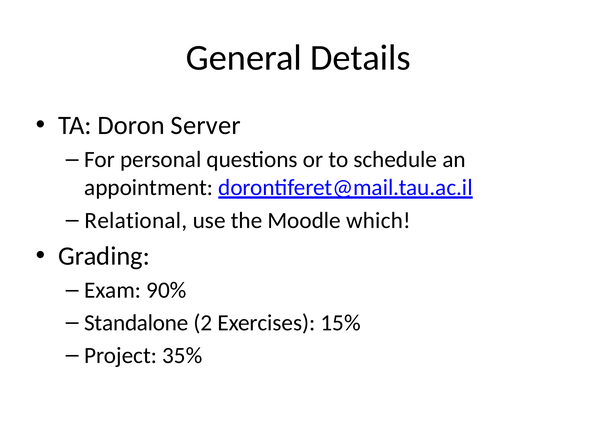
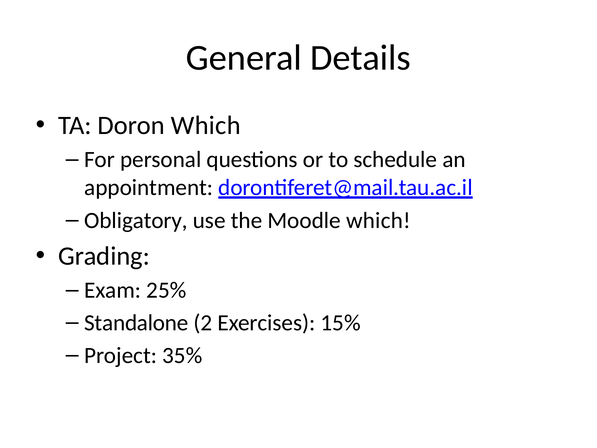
Doron Server: Server -> Which
Relational: Relational -> Obligatory
90%: 90% -> 25%
